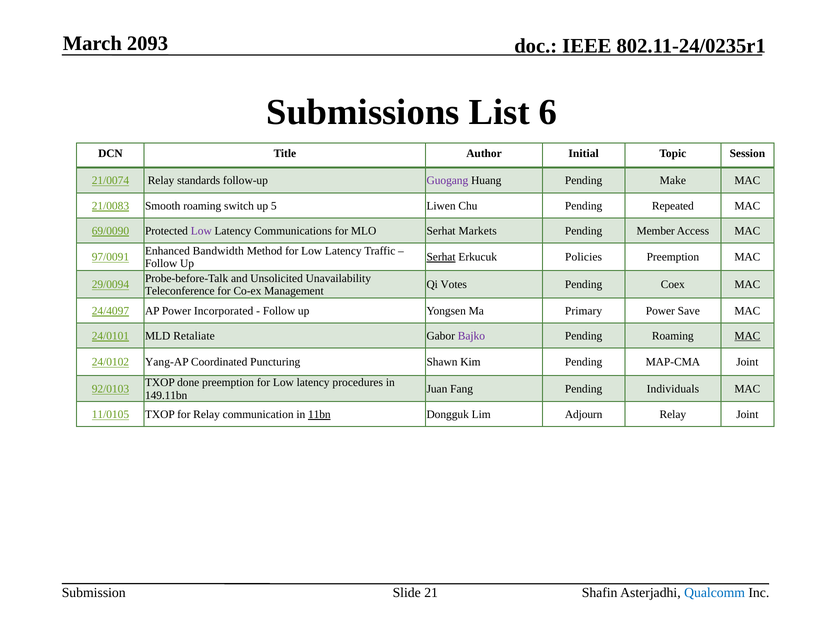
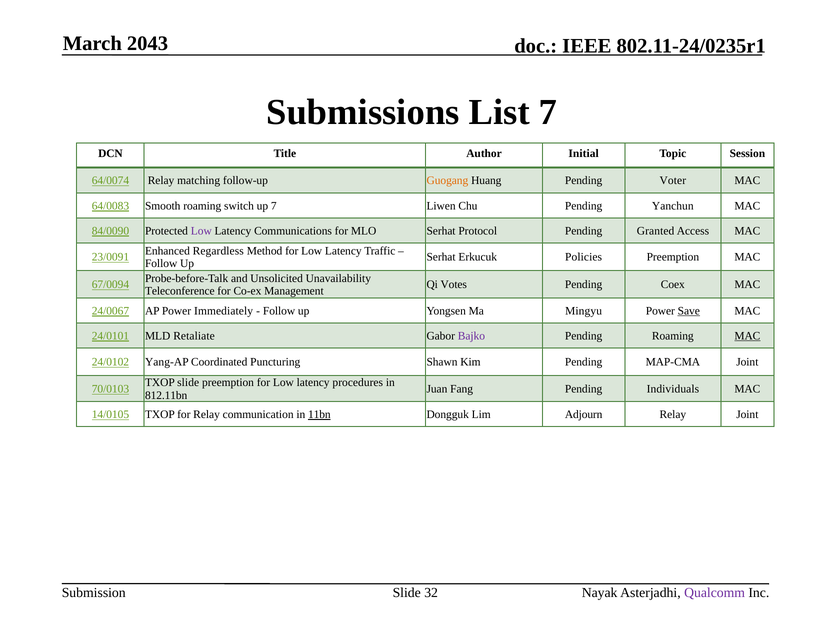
2093: 2093 -> 2043
List 6: 6 -> 7
21/0074: 21/0074 -> 64/0074
standards: standards -> matching
Guogang colour: purple -> orange
Make: Make -> Voter
21/0083: 21/0083 -> 64/0083
up 5: 5 -> 7
Repeated: Repeated -> Yanchun
69/0090: 69/0090 -> 84/0090
Markets: Markets -> Protocol
Member: Member -> Granted
Bandwidth: Bandwidth -> Regardless
97/0091: 97/0091 -> 23/0091
Serhat at (441, 257) underline: present -> none
29/0094: 29/0094 -> 67/0094
24/4097: 24/4097 -> 24/0067
Incorporated: Incorporated -> Immediately
Primary: Primary -> Mingyu
Save underline: none -> present
TXOP done: done -> slide
92/0103: 92/0103 -> 70/0103
149.11bn: 149.11bn -> 812.11bn
11/0105: 11/0105 -> 14/0105
21: 21 -> 32
Shafin: Shafin -> Nayak
Qualcomm colour: blue -> purple
